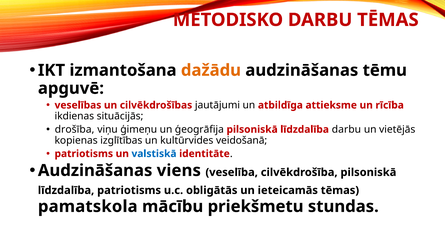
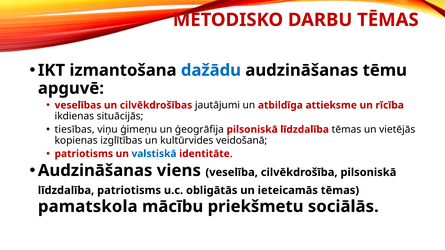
dažādu colour: orange -> blue
drošība: drošība -> tiesības
līdzdalība darbu: darbu -> tēmas
stundas: stundas -> sociālās
